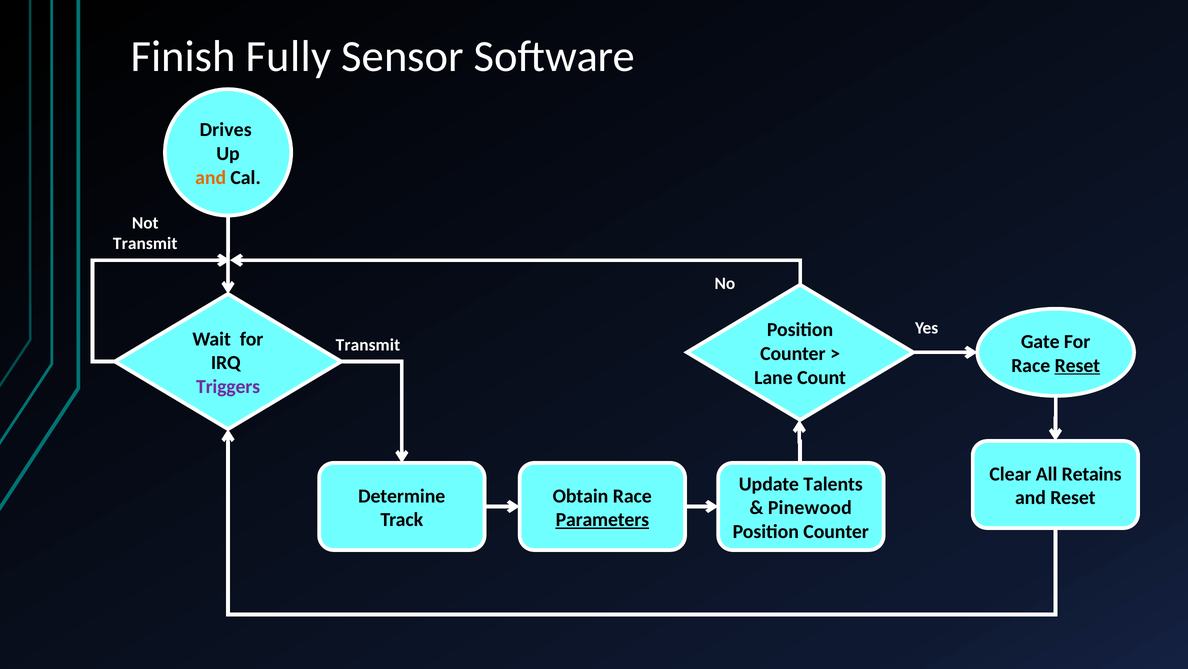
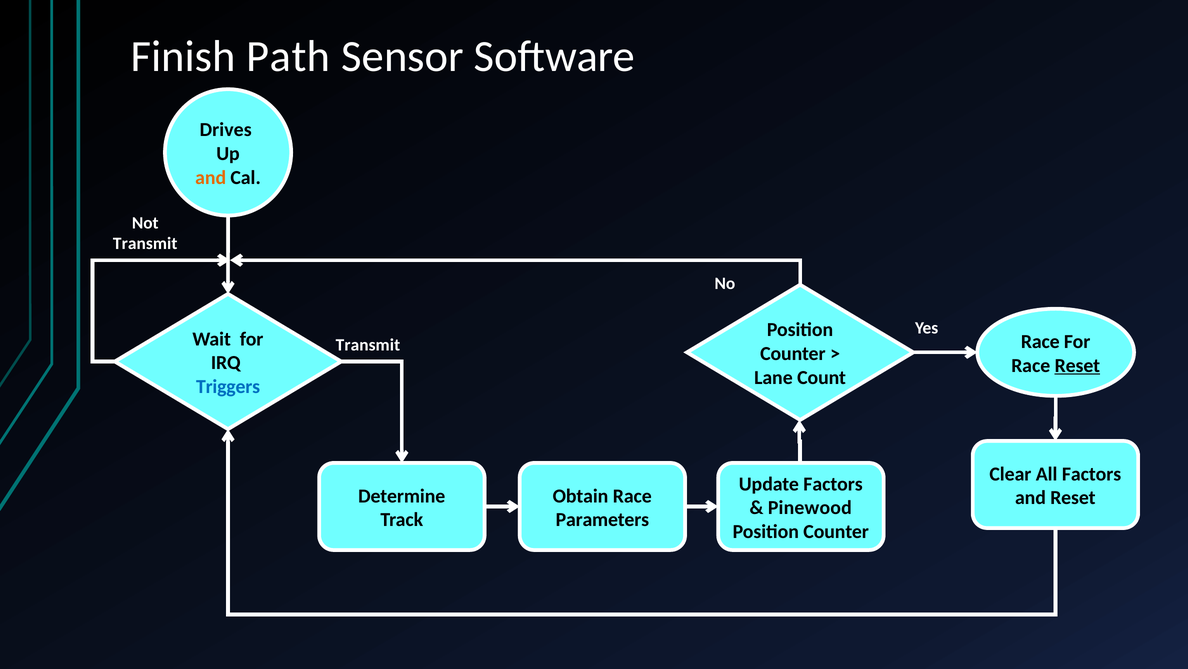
Fully: Fully -> Path
Gate at (1040, 342): Gate -> Race
Triggers colour: purple -> blue
Retains at (1092, 474): Retains -> Factors
Update Talents: Talents -> Factors
Parameters underline: present -> none
